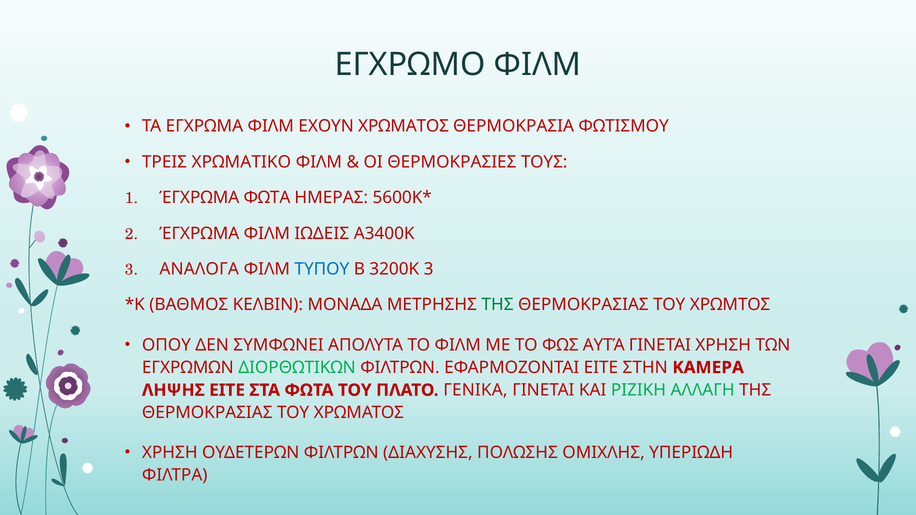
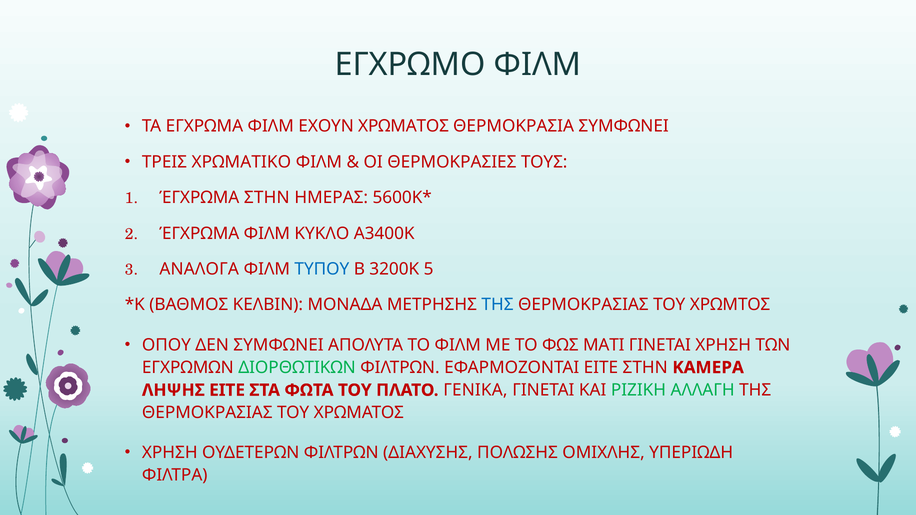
ΘΕΡΜΟΚΡΑΣΙΑ ΦΩΤΙΣΜΟΥ: ΦΩΤΙΣΜΟΥ -> ΣΥΜΦΩΝΕΙ
ΈΓΧΡΩΜΑ ΦΩΤΑ: ΦΩΤΑ -> ΣΤΗΝ
ΙΩΔΕΙΣ: ΙΩΔΕΙΣ -> ΚΥΚΛΟ
3200Κ 3: 3 -> 5
ΤΗΣ at (498, 305) colour: green -> blue
ΑΥΤΆ: ΑΥΤΆ -> ΜΑΤΙ
